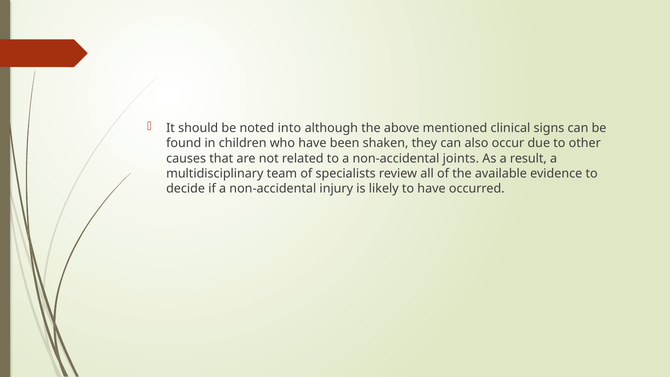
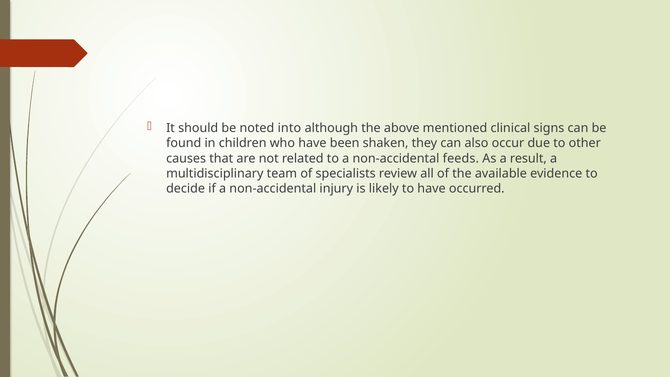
joints: joints -> feeds
